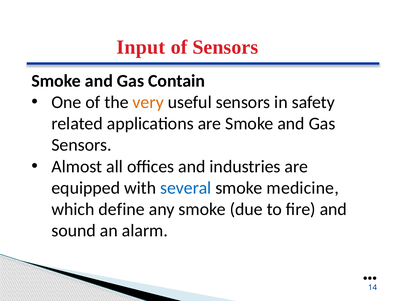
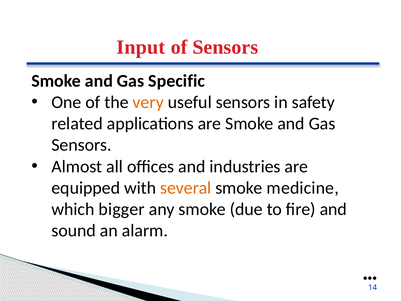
Contain: Contain -> Specific
several colour: blue -> orange
define: define -> bigger
